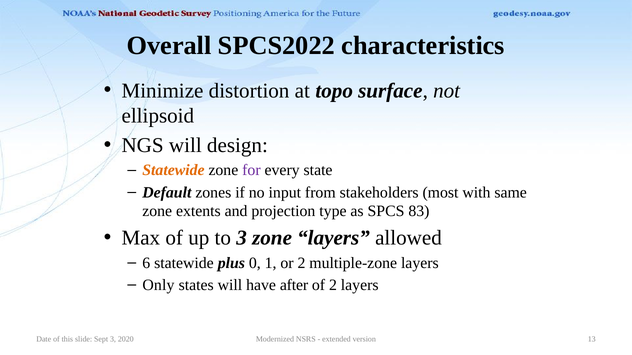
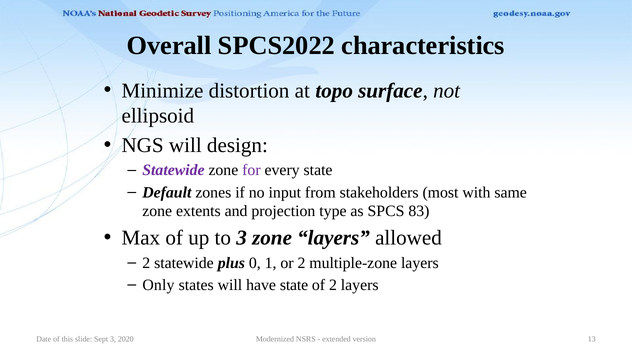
Statewide at (173, 170) colour: orange -> purple
6 at (146, 263): 6 -> 2
have after: after -> state
